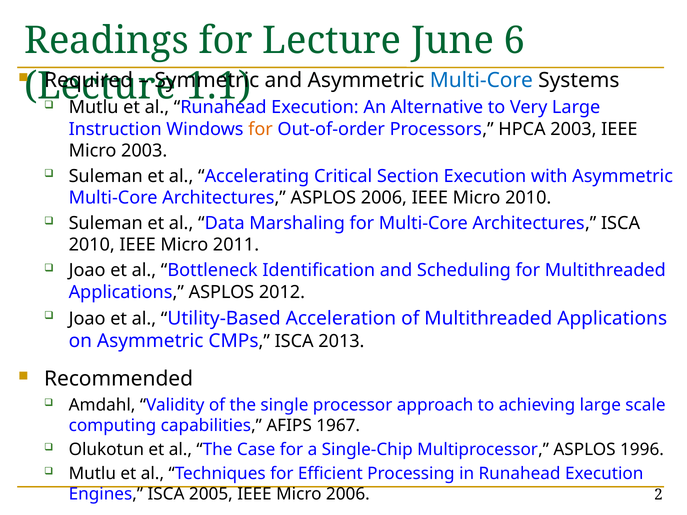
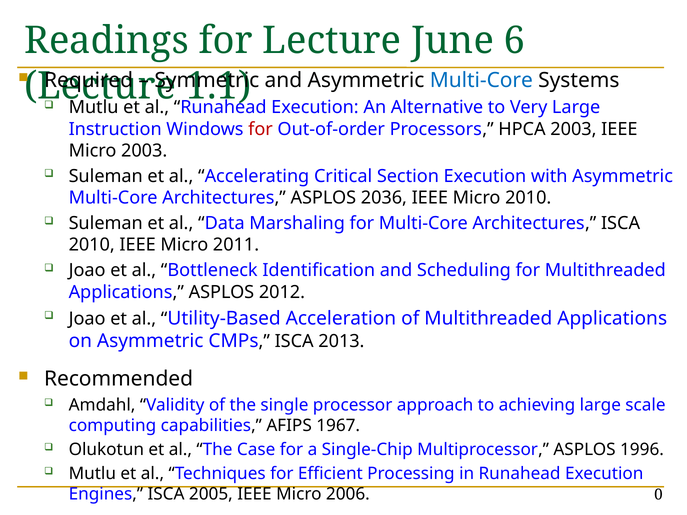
for at (261, 129) colour: orange -> red
ASPLOS 2006: 2006 -> 2036
2: 2 -> 0
